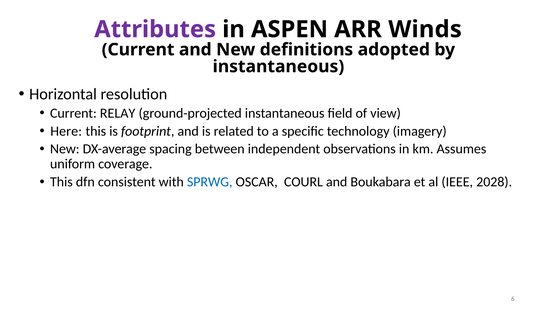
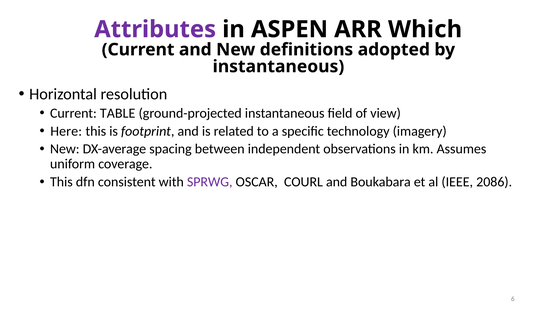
Winds: Winds -> Which
RELAY: RELAY -> TABLE
SPRWG colour: blue -> purple
2028: 2028 -> 2086
